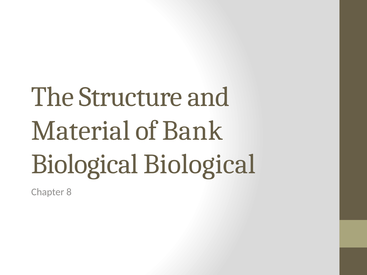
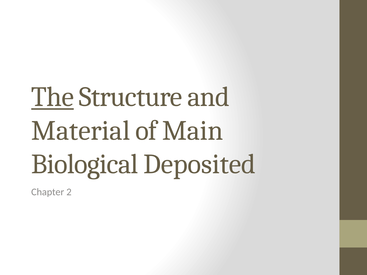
The underline: none -> present
Bank: Bank -> Main
Biological Biological: Biological -> Deposited
8: 8 -> 2
